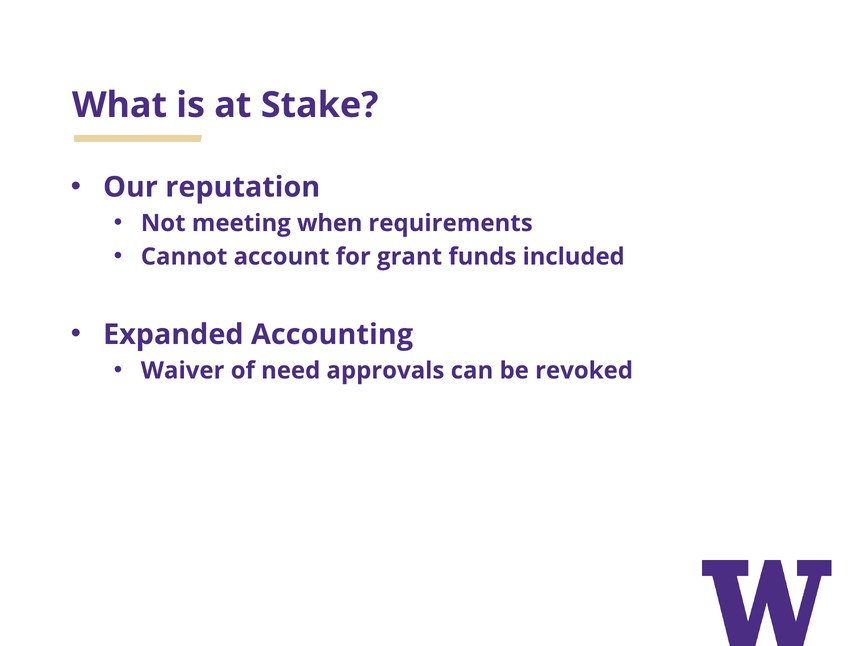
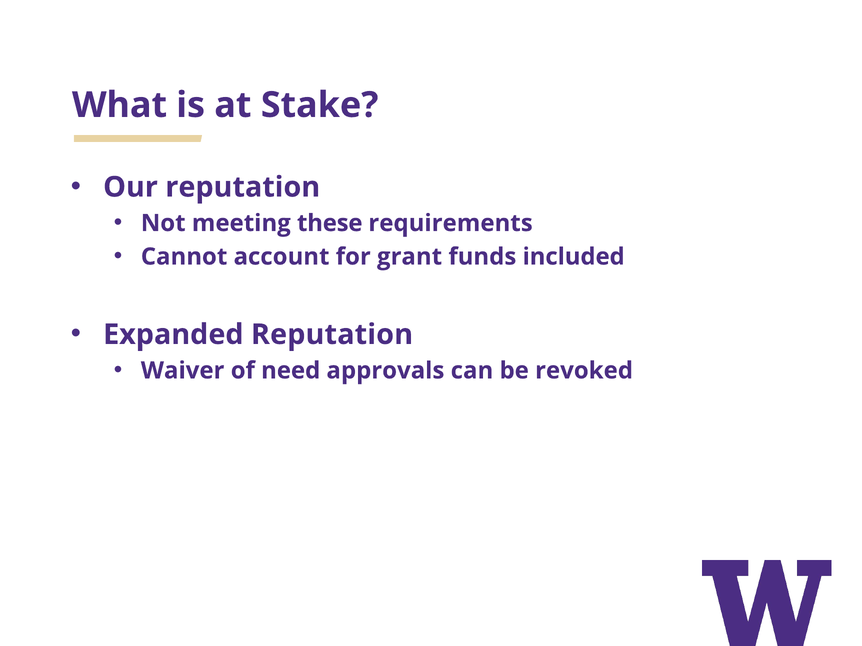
when: when -> these
Expanded Accounting: Accounting -> Reputation
